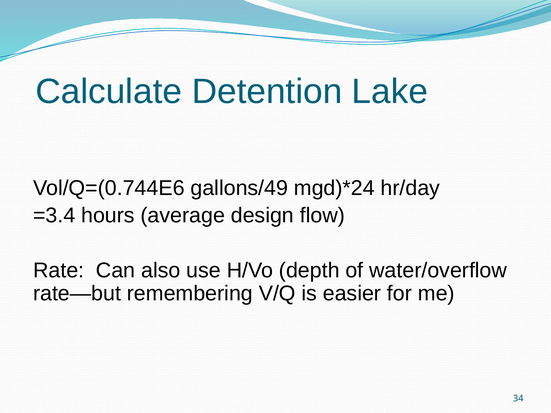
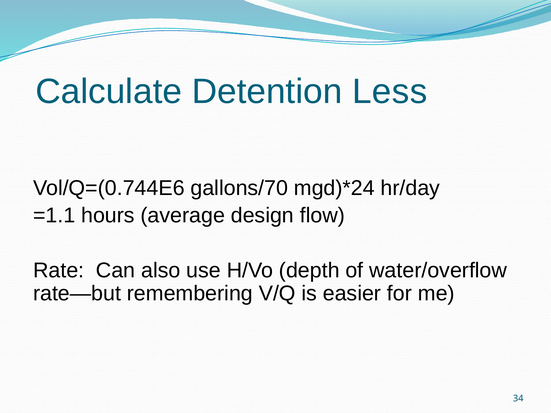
Lake: Lake -> Less
gallons/49: gallons/49 -> gallons/70
=3.4: =3.4 -> =1.1
